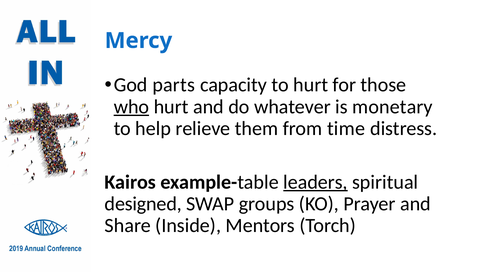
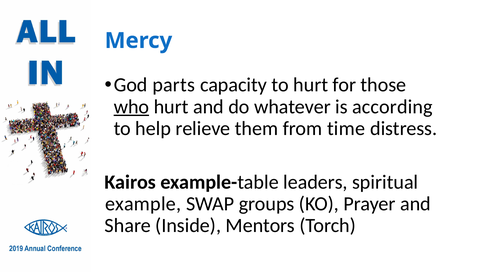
monetary: monetary -> according
leaders underline: present -> none
designed: designed -> example
